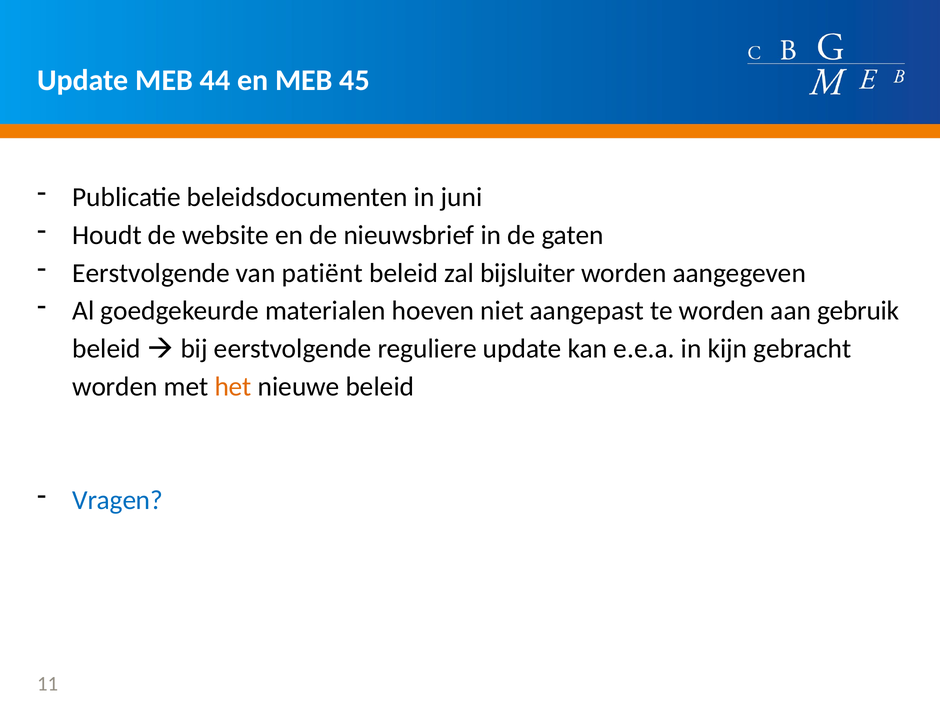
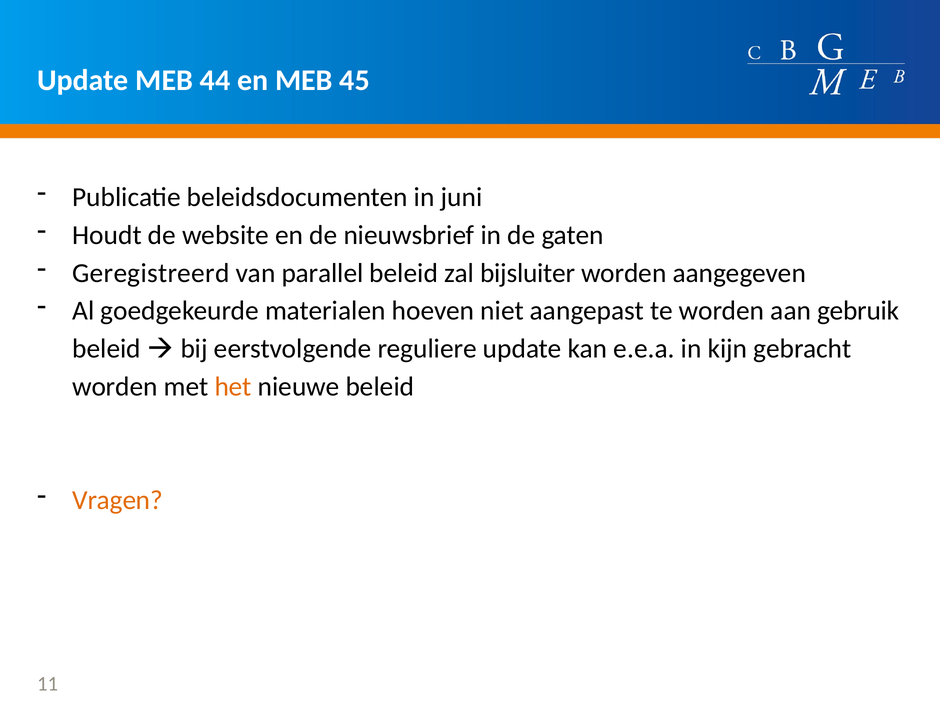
Eerstvolgende at (151, 273): Eerstvolgende -> Geregistreerd
patiënt: patiënt -> parallel
Vragen colour: blue -> orange
